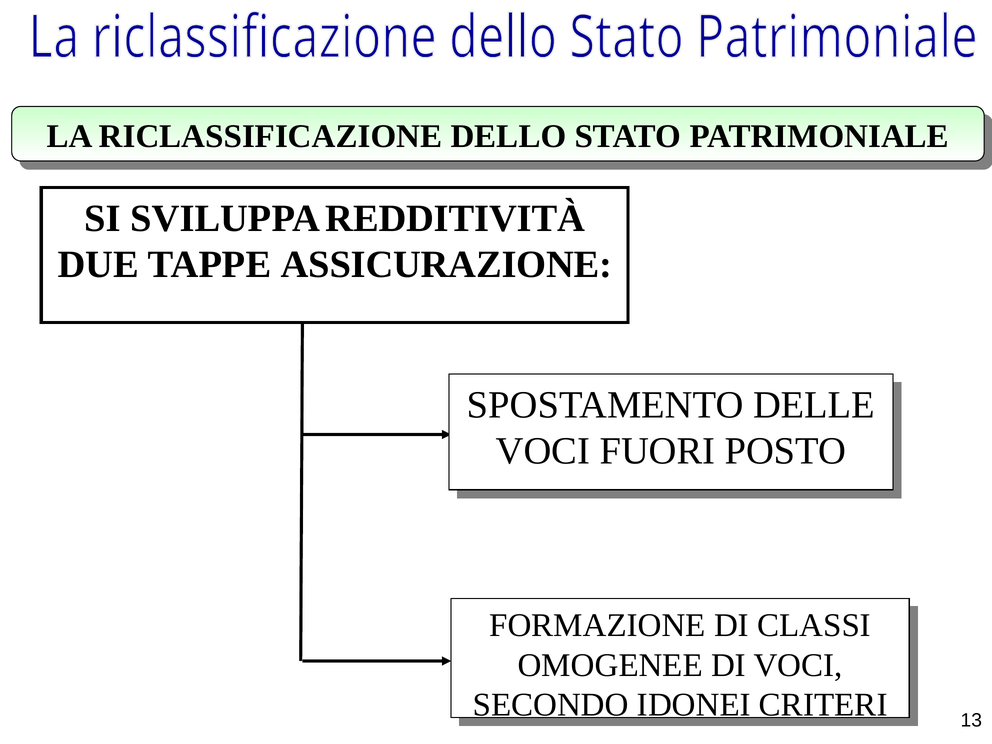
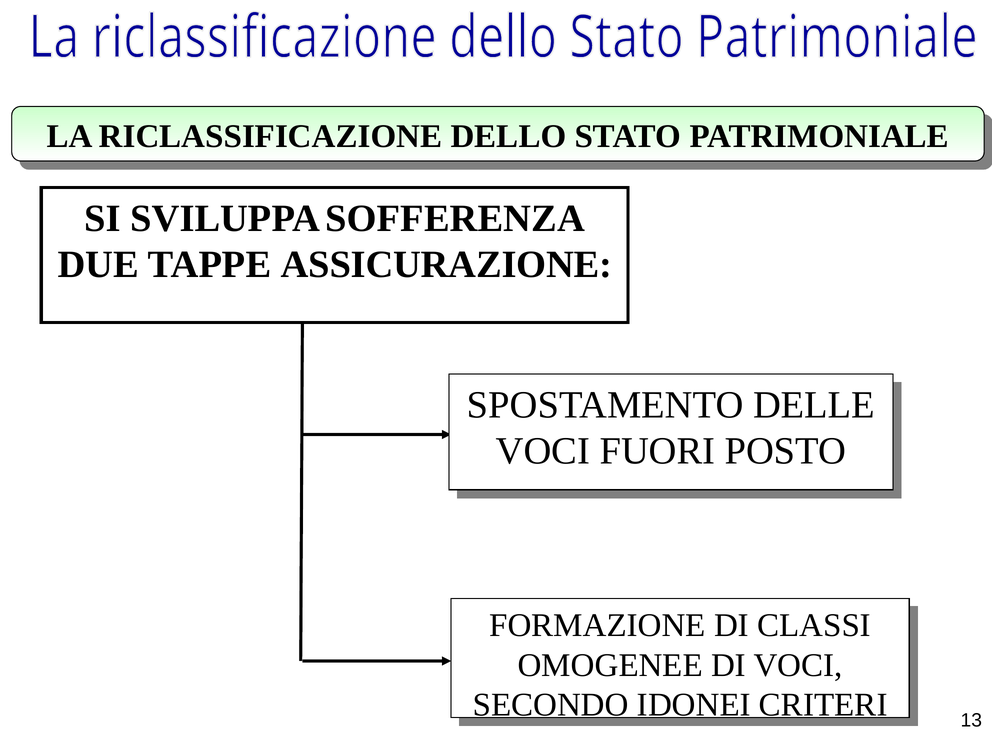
REDDITIVITÀ: REDDITIVITÀ -> SOFFERENZA
